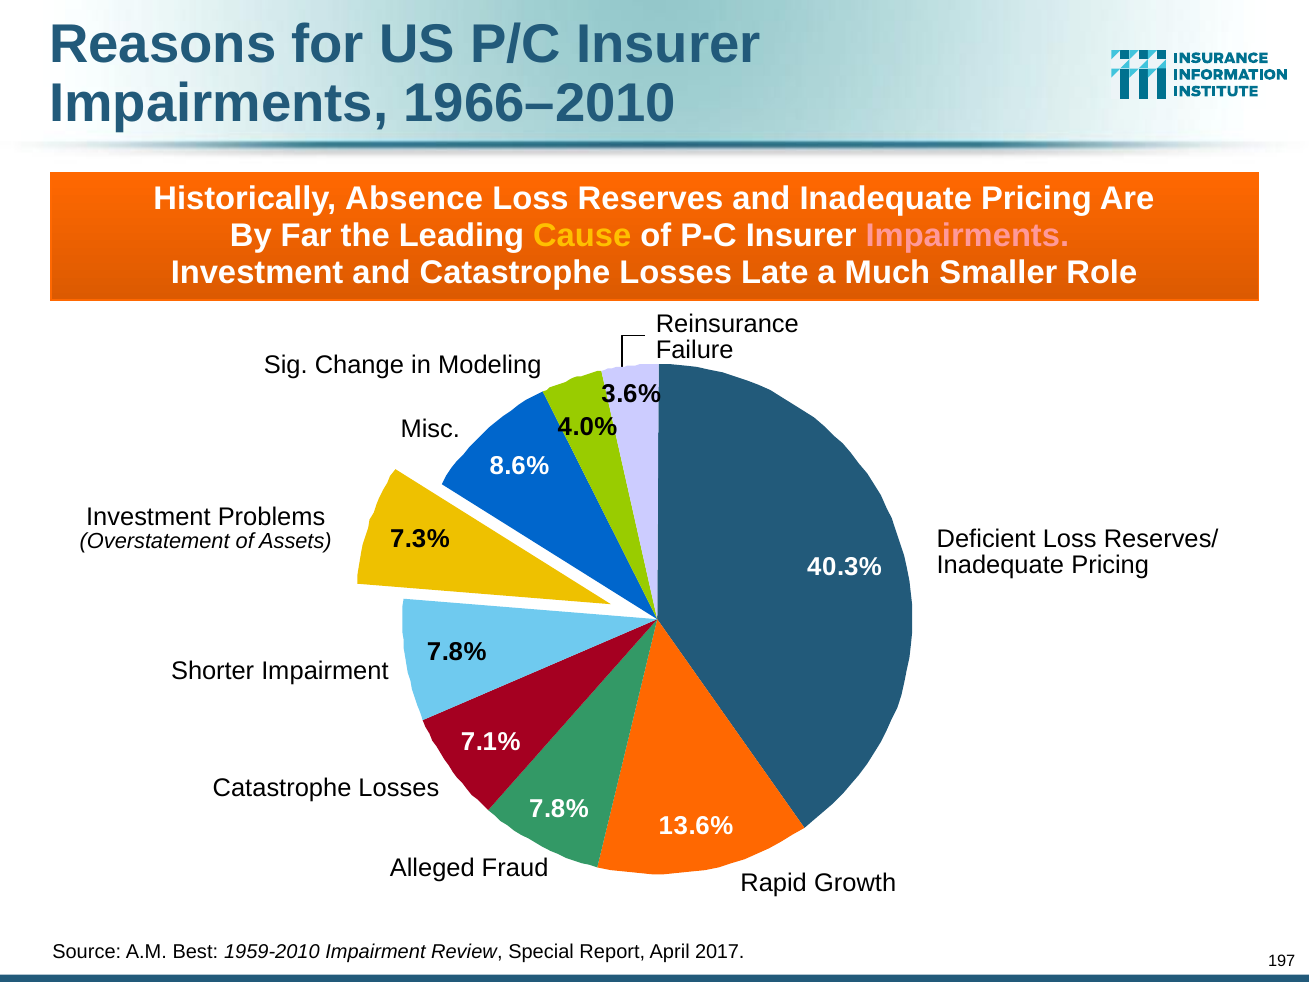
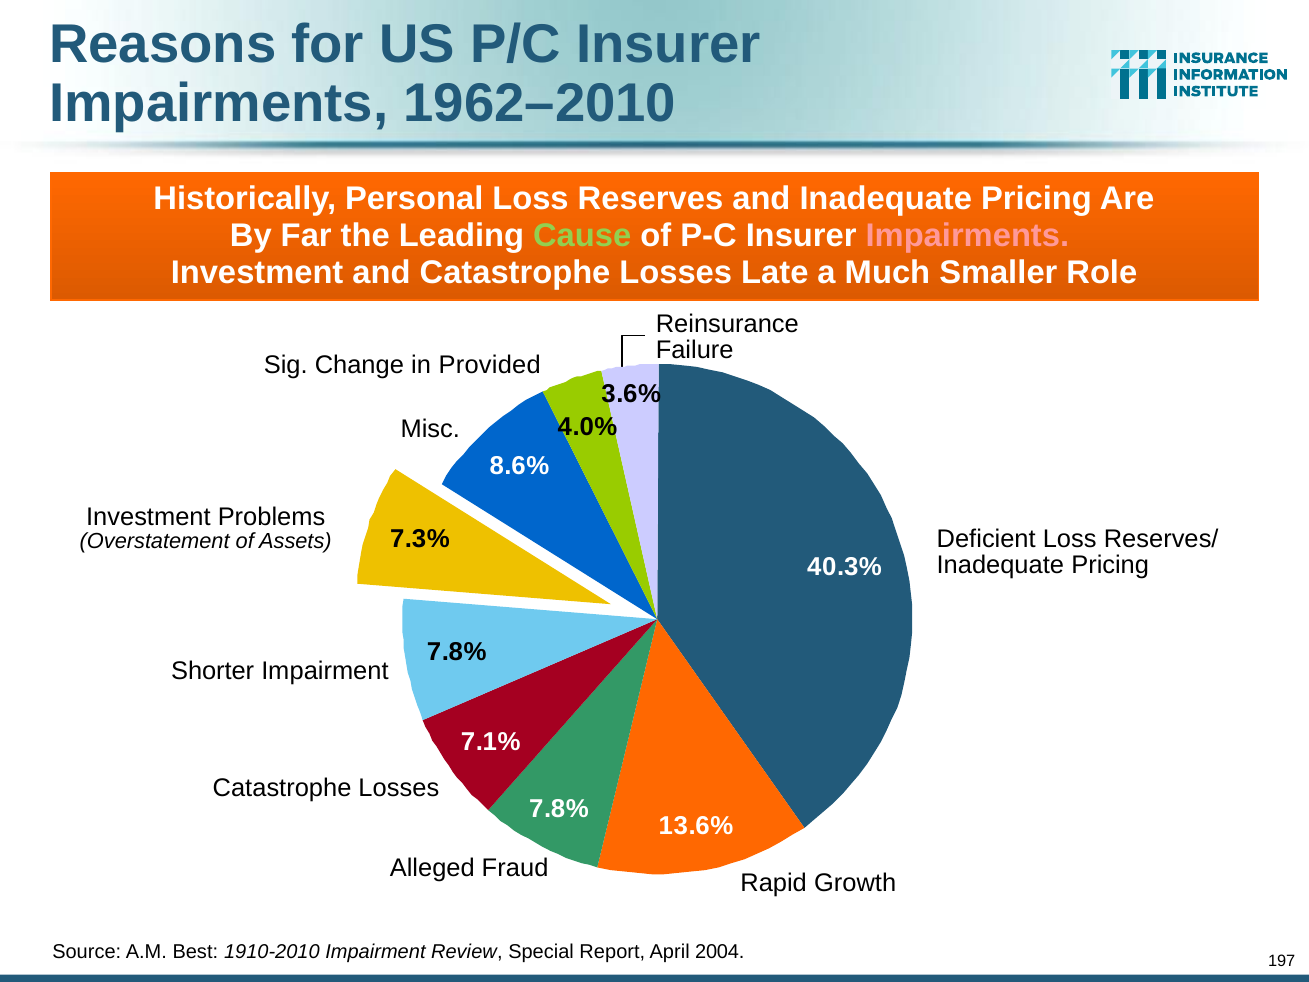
1966–2010: 1966–2010 -> 1962–2010
Absence: Absence -> Personal
Cause colour: yellow -> light green
Modeling: Modeling -> Provided
1959-2010: 1959-2010 -> 1910-2010
2017: 2017 -> 2004
